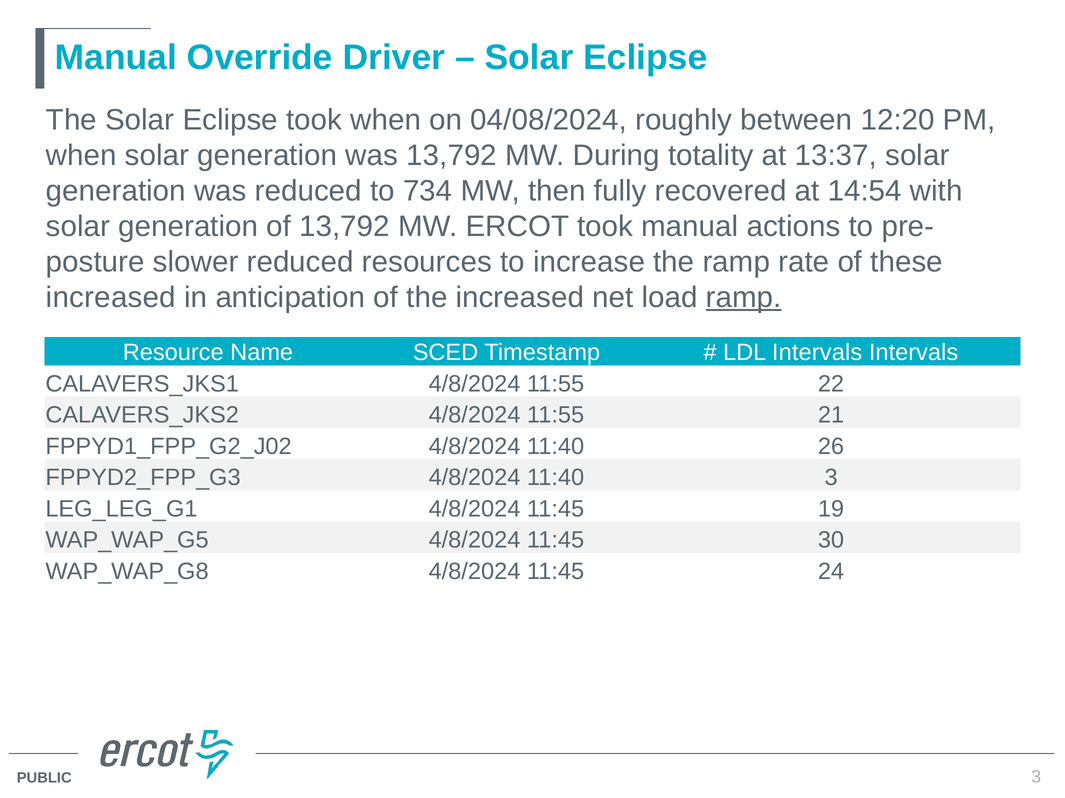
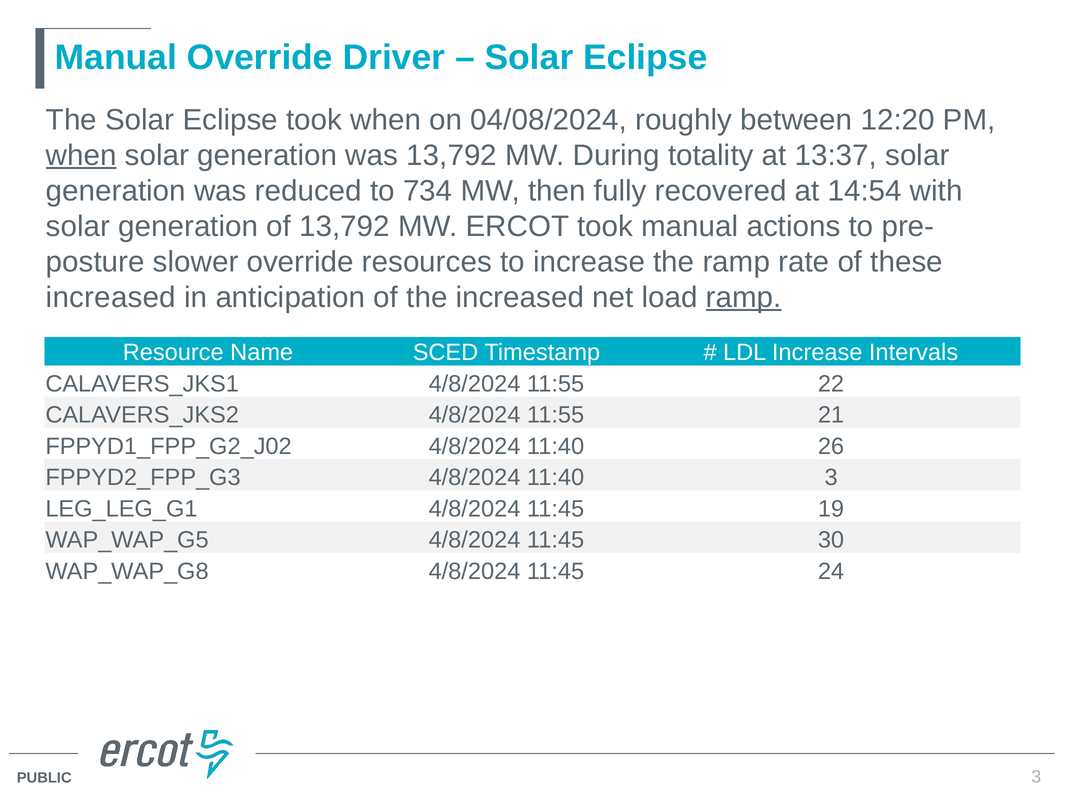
when at (81, 156) underline: none -> present
slower reduced: reduced -> override
LDL Intervals: Intervals -> Increase
